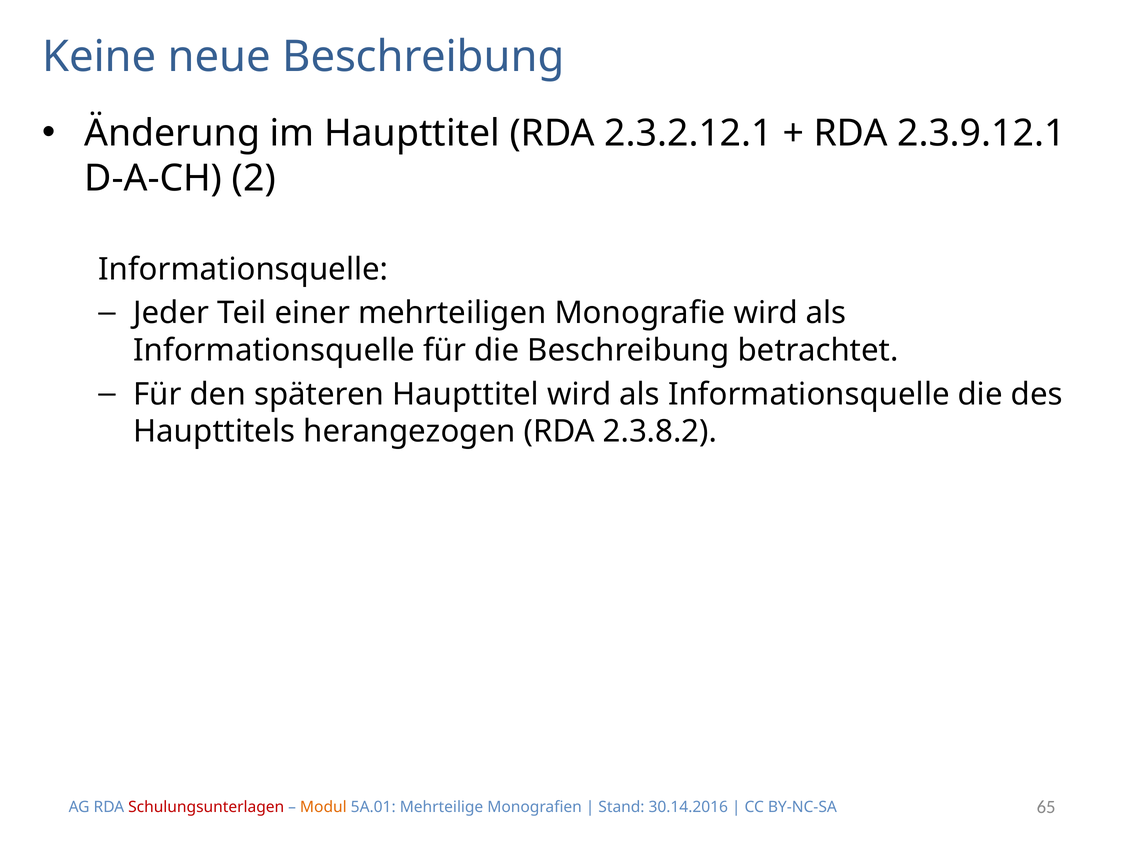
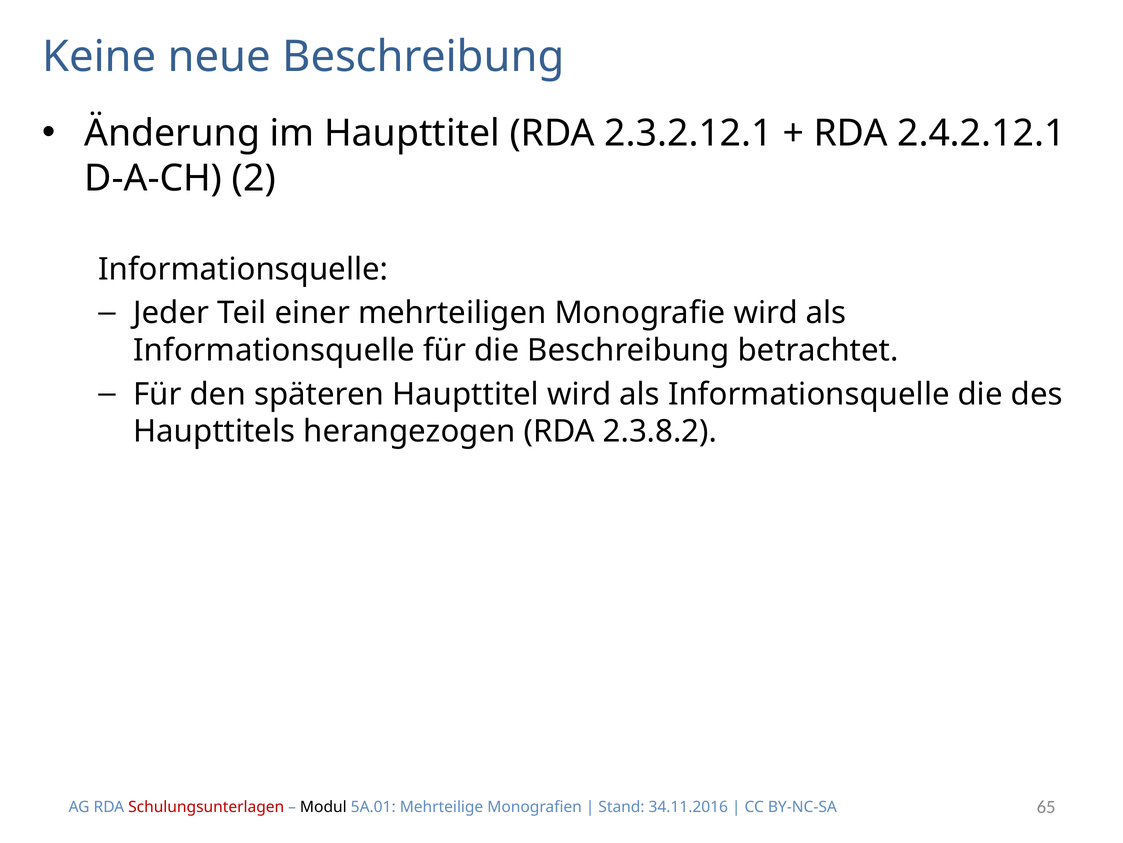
2.3.9.12.1: 2.3.9.12.1 -> 2.4.2.12.1
Modul colour: orange -> black
30.14.2016: 30.14.2016 -> 34.11.2016
